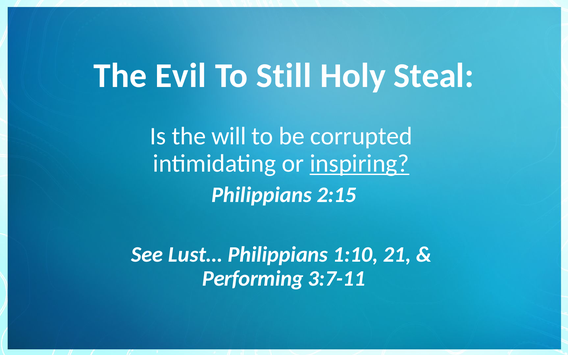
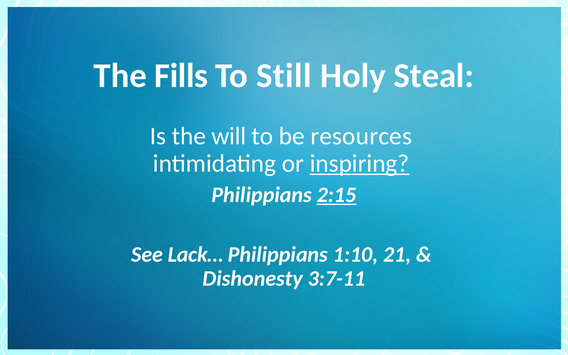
Evil: Evil -> Fills
corrupted: corrupted -> resources
2:15 underline: none -> present
Lust…: Lust… -> Lack…
Performing: Performing -> Dishonesty
